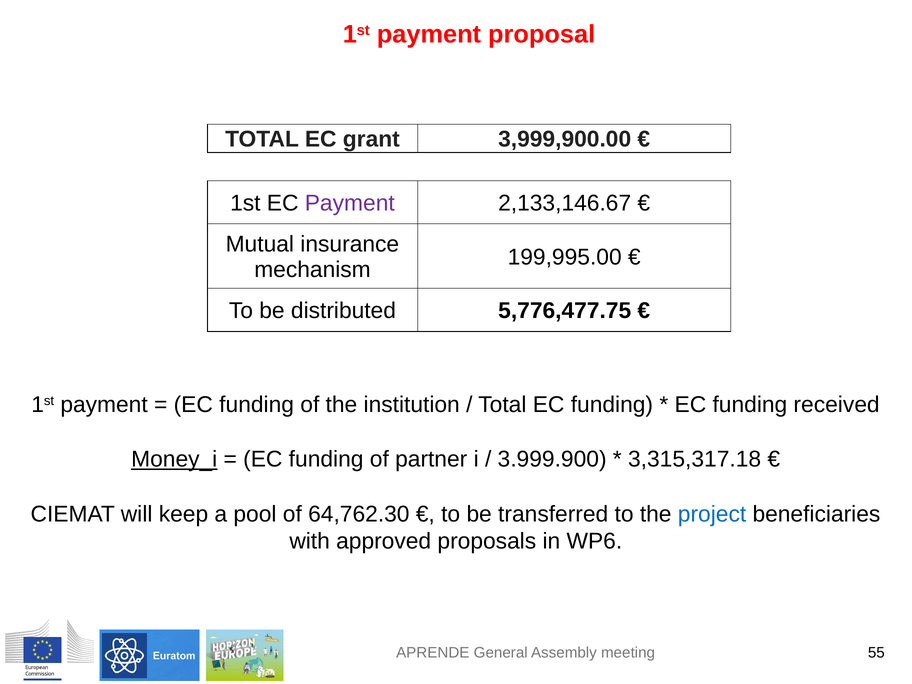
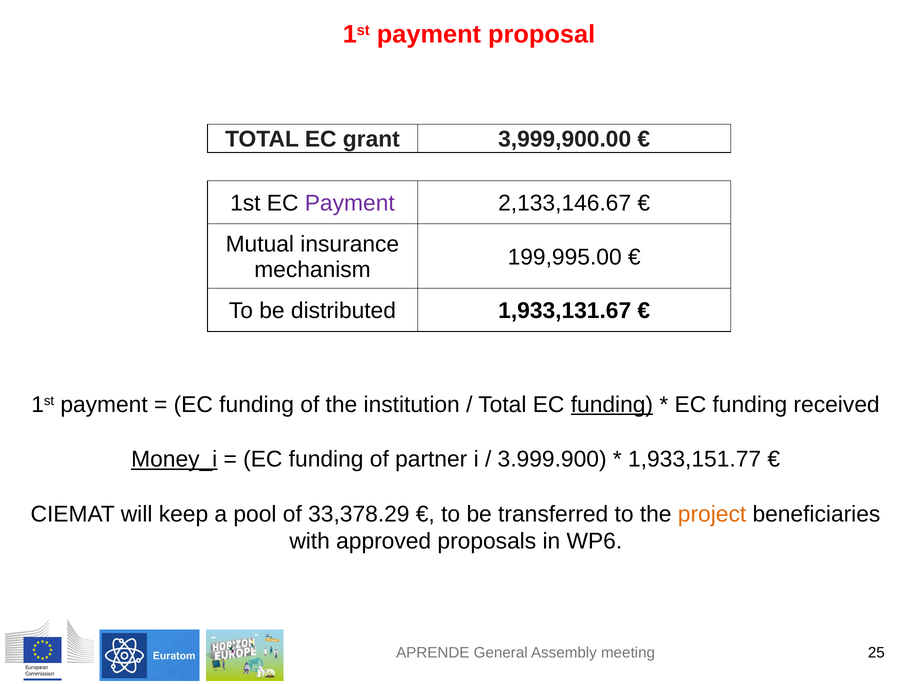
5,776,477.75: 5,776,477.75 -> 1,933,131.67
funding at (612, 405) underline: none -> present
3,315,317.18: 3,315,317.18 -> 1,933,151.77
64,762.30: 64,762.30 -> 33,378.29
project colour: blue -> orange
55: 55 -> 25
